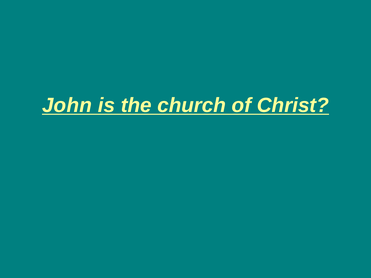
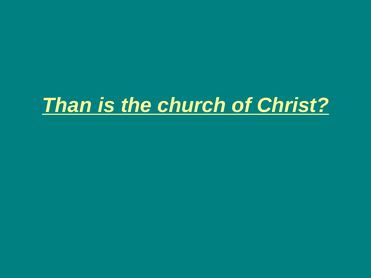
John: John -> Than
